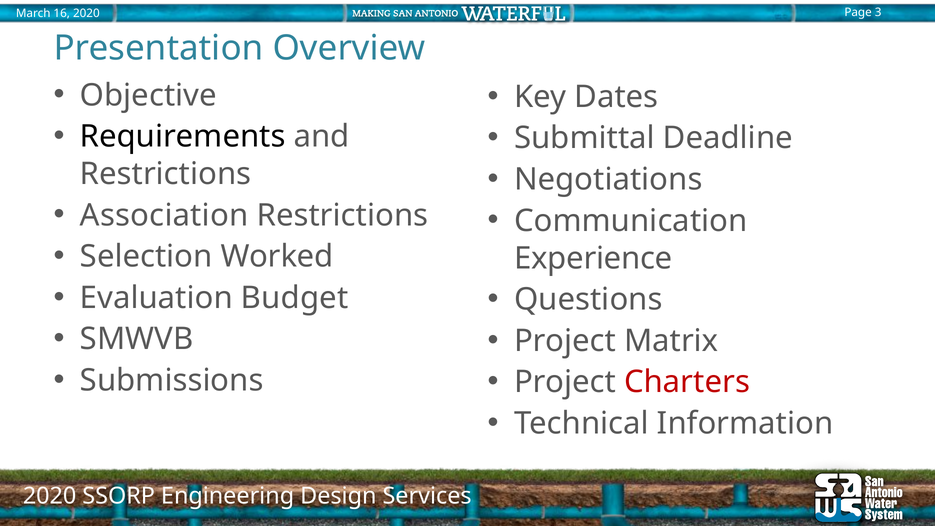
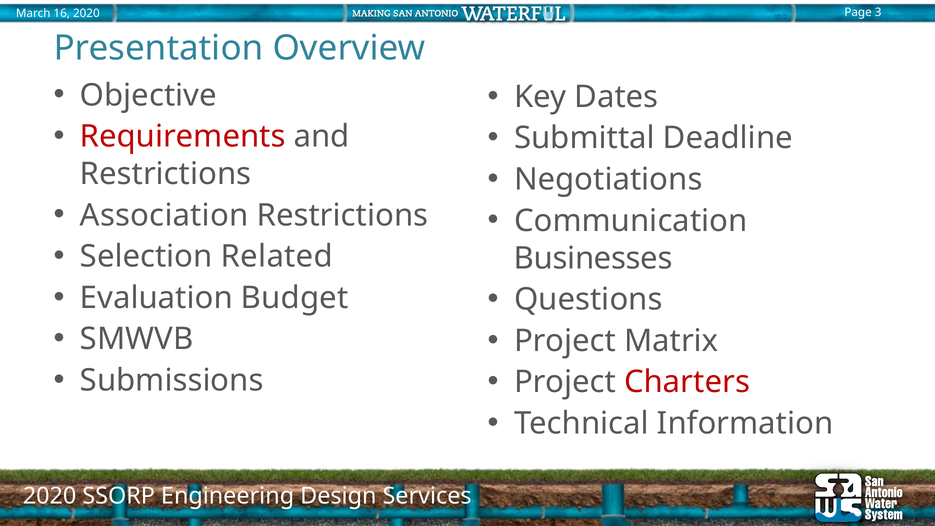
Requirements colour: black -> red
Worked: Worked -> Related
Experience: Experience -> Businesses
